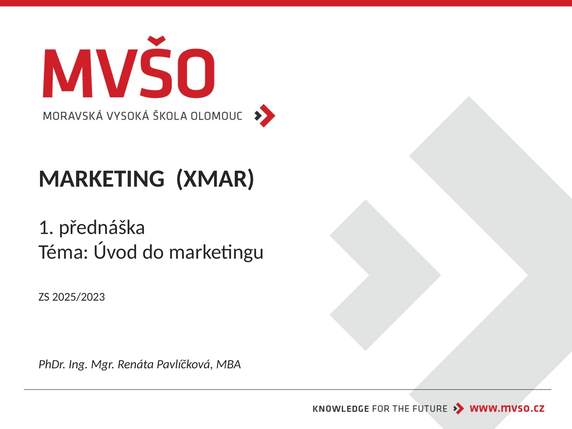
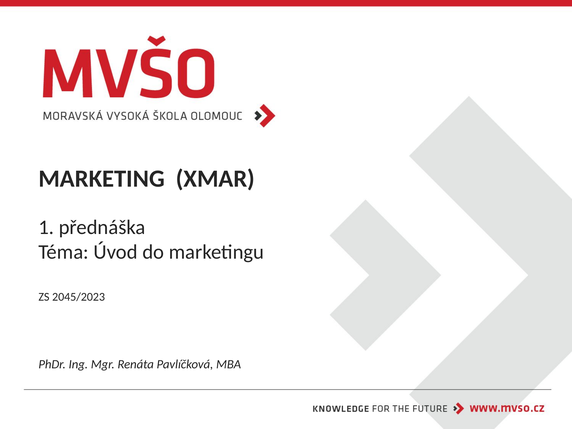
2025/2023: 2025/2023 -> 2045/2023
